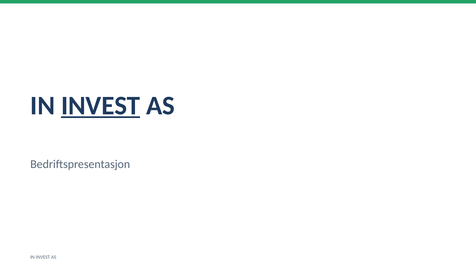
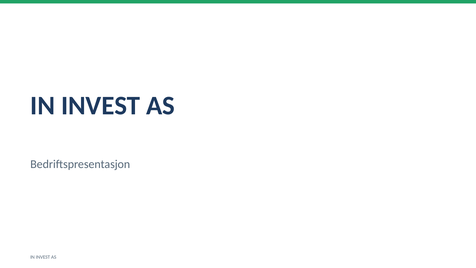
INVEST at (101, 106) underline: present -> none
